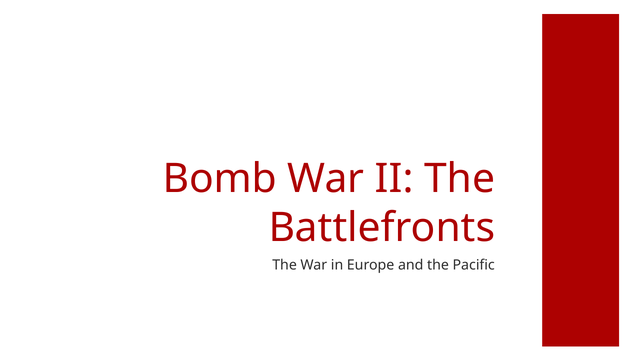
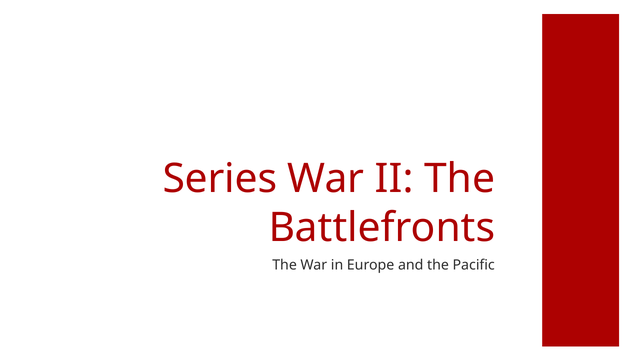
Bomb: Bomb -> Series
